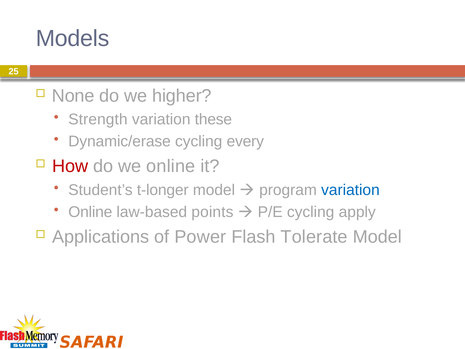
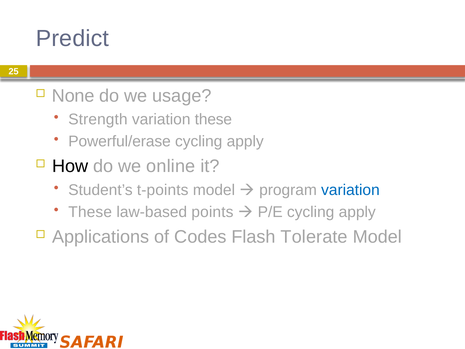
Models: Models -> Predict
higher: higher -> usage
Dynamic/erase: Dynamic/erase -> Powerful/erase
every at (245, 141): every -> apply
How colour: red -> black
t-longer: t-longer -> t-points
Online at (90, 212): Online -> These
Power: Power -> Codes
